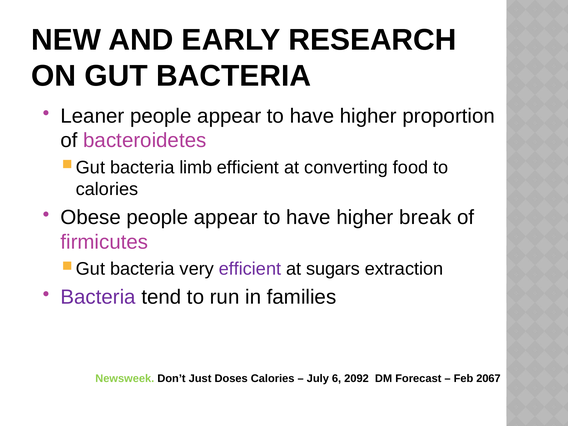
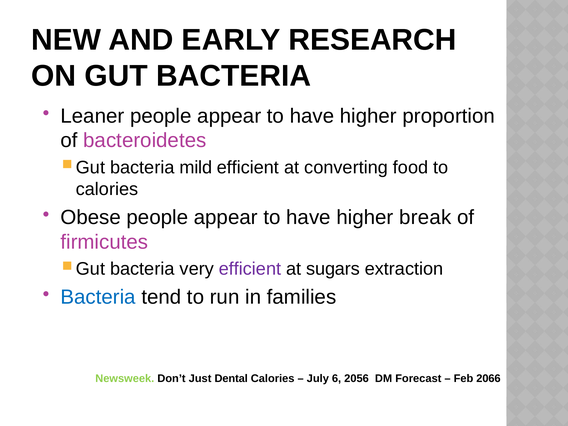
limb: limb -> mild
Bacteria at (98, 297) colour: purple -> blue
Doses: Doses -> Dental
2092: 2092 -> 2056
2067: 2067 -> 2066
